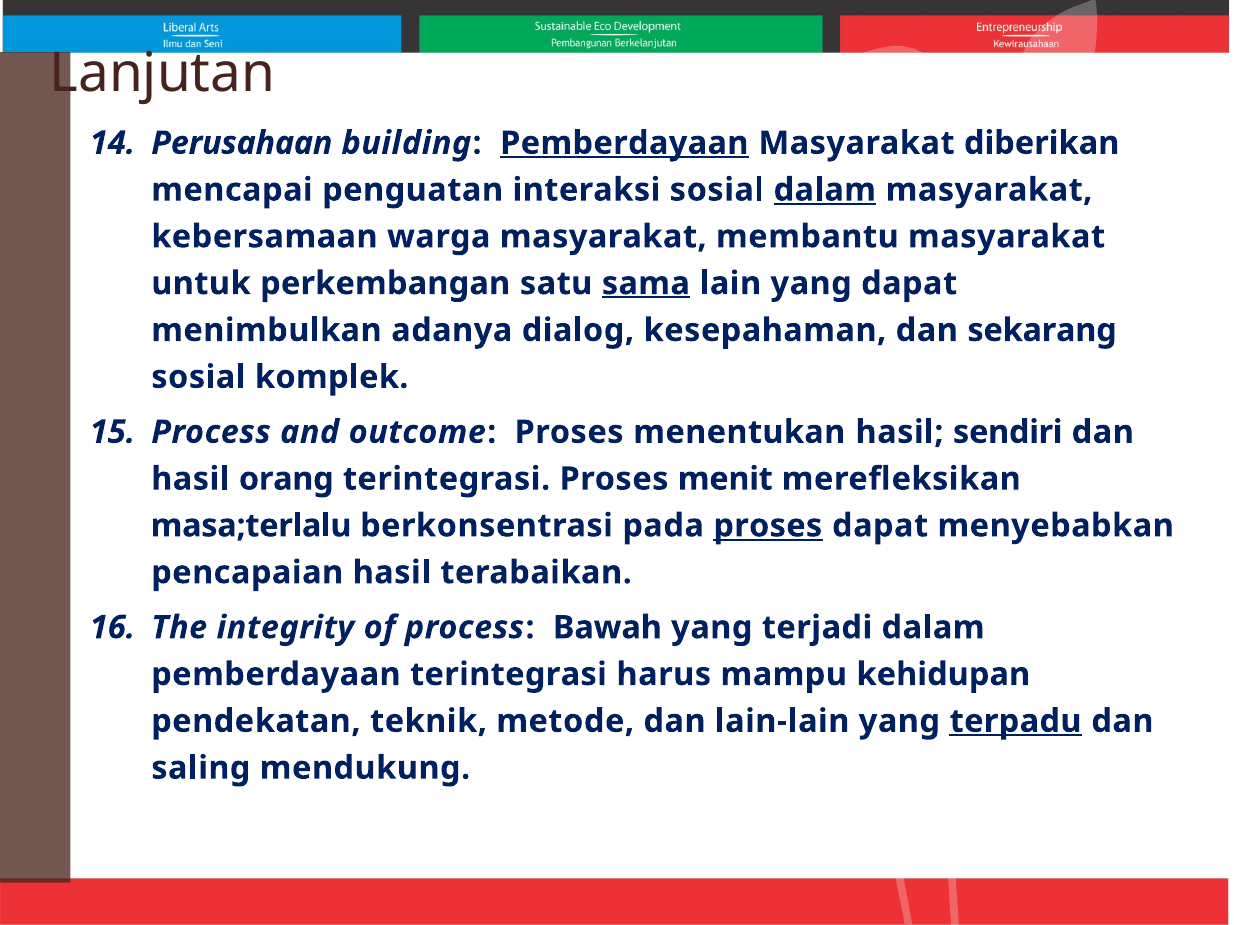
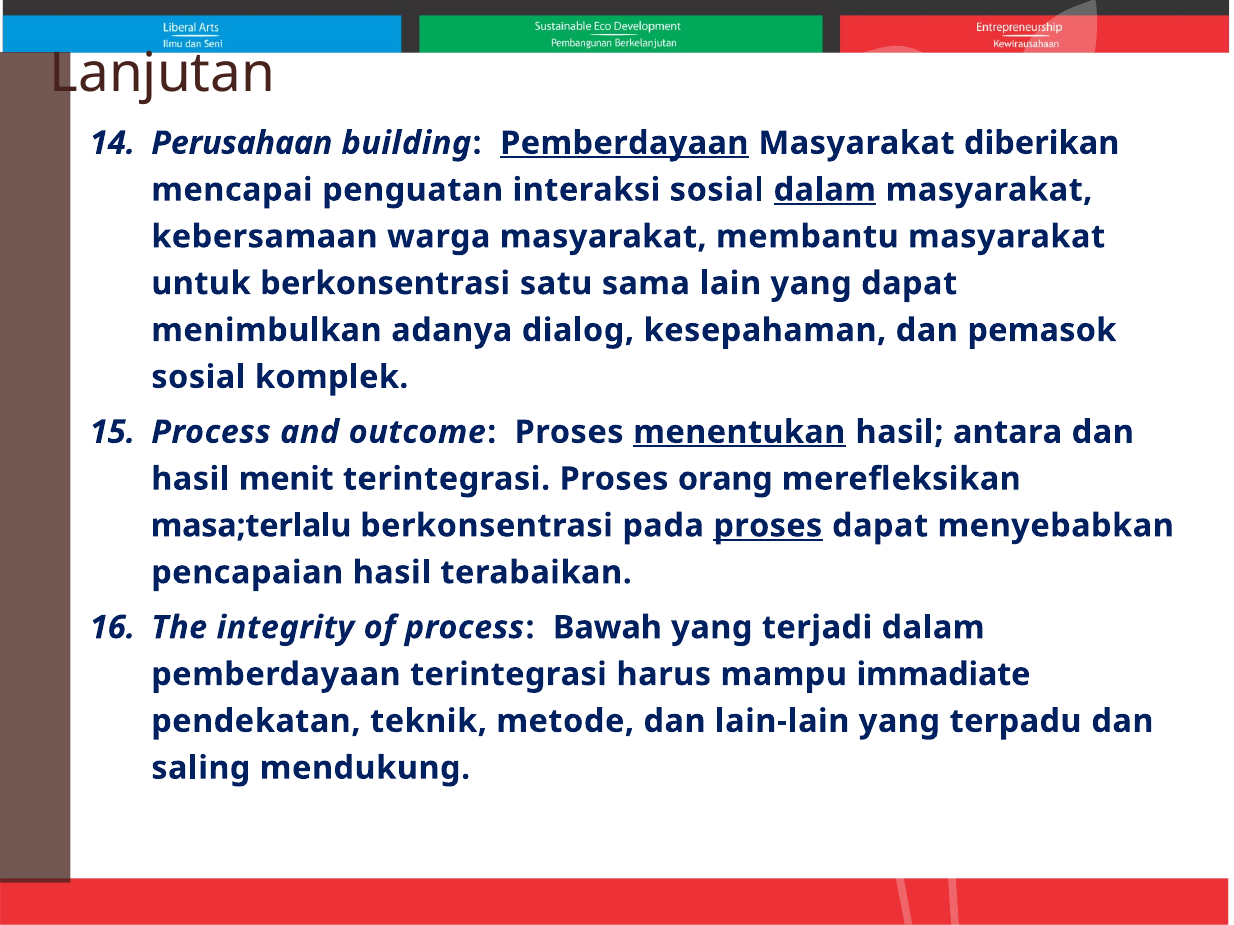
untuk perkembangan: perkembangan -> berkonsentrasi
sama underline: present -> none
sekarang: sekarang -> pemasok
menentukan underline: none -> present
sendiri: sendiri -> antara
orang: orang -> menit
menit: menit -> orang
kehidupan: kehidupan -> immadiate
terpadu underline: present -> none
